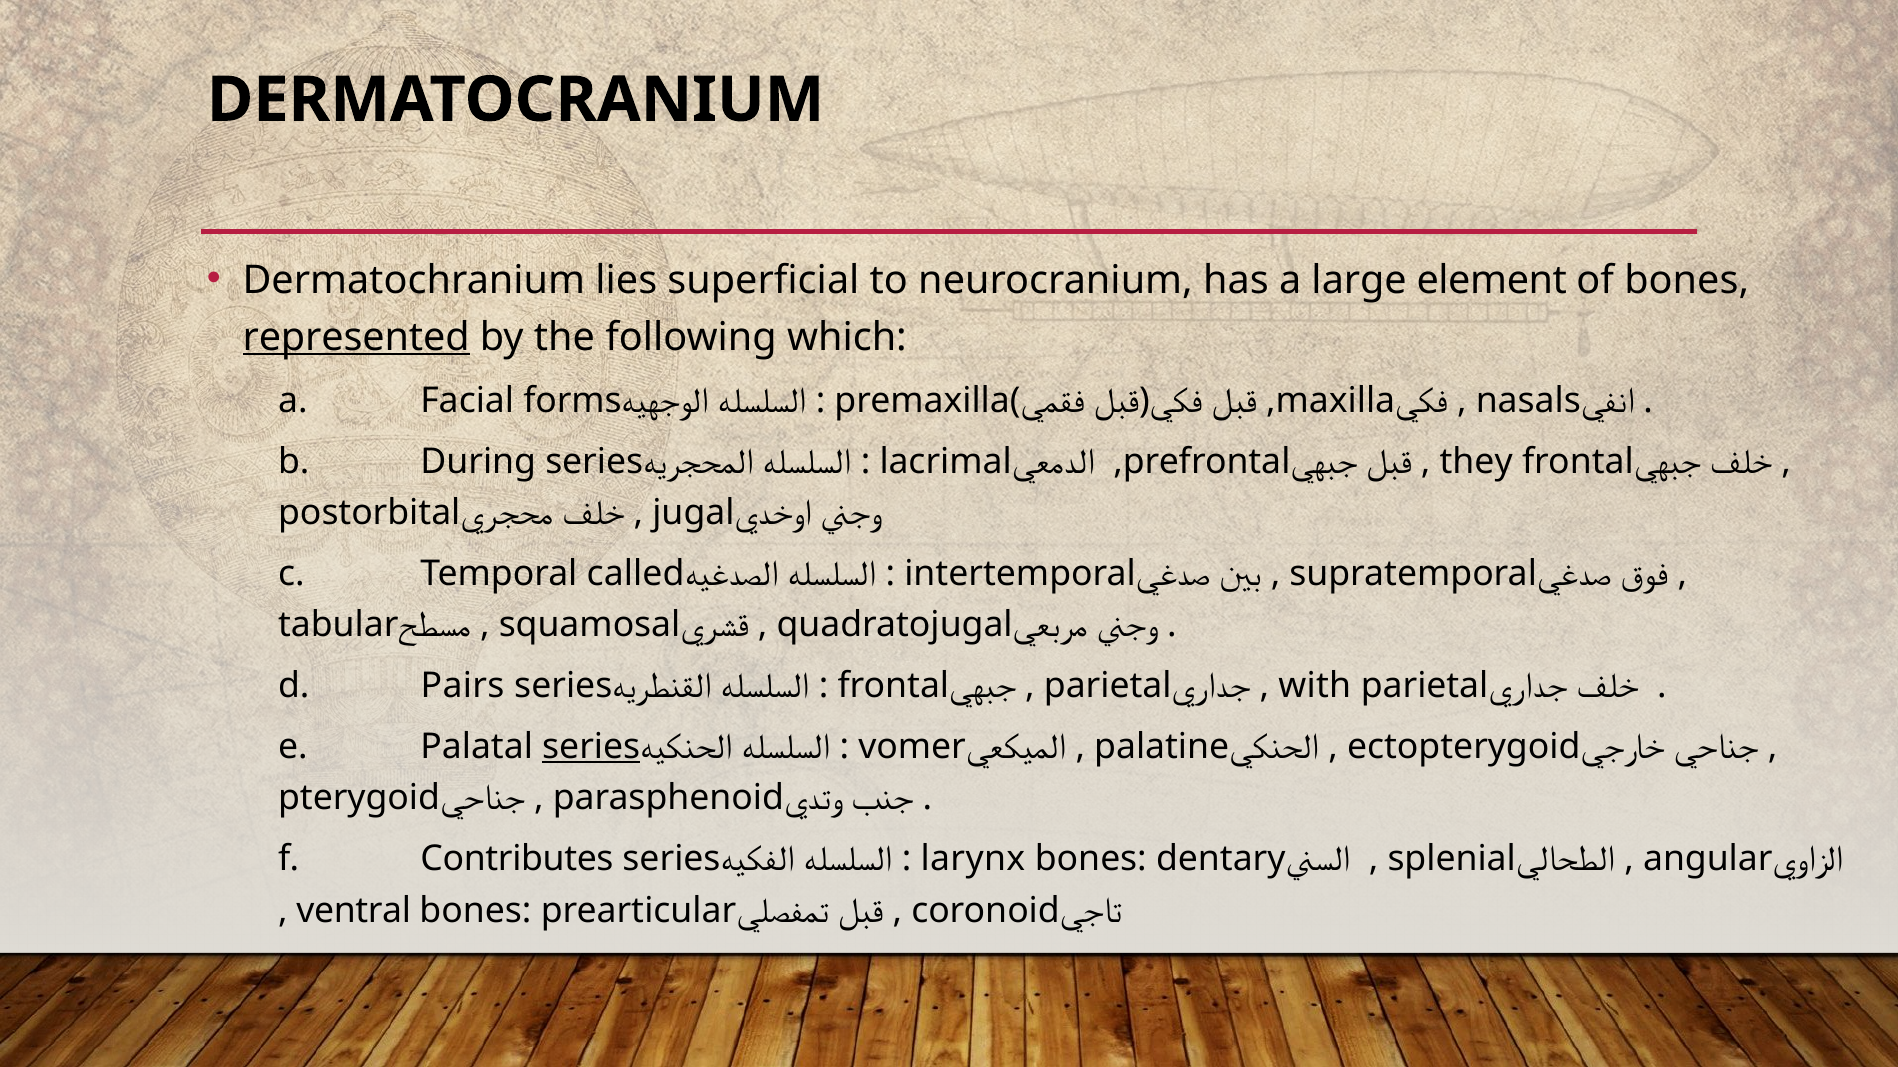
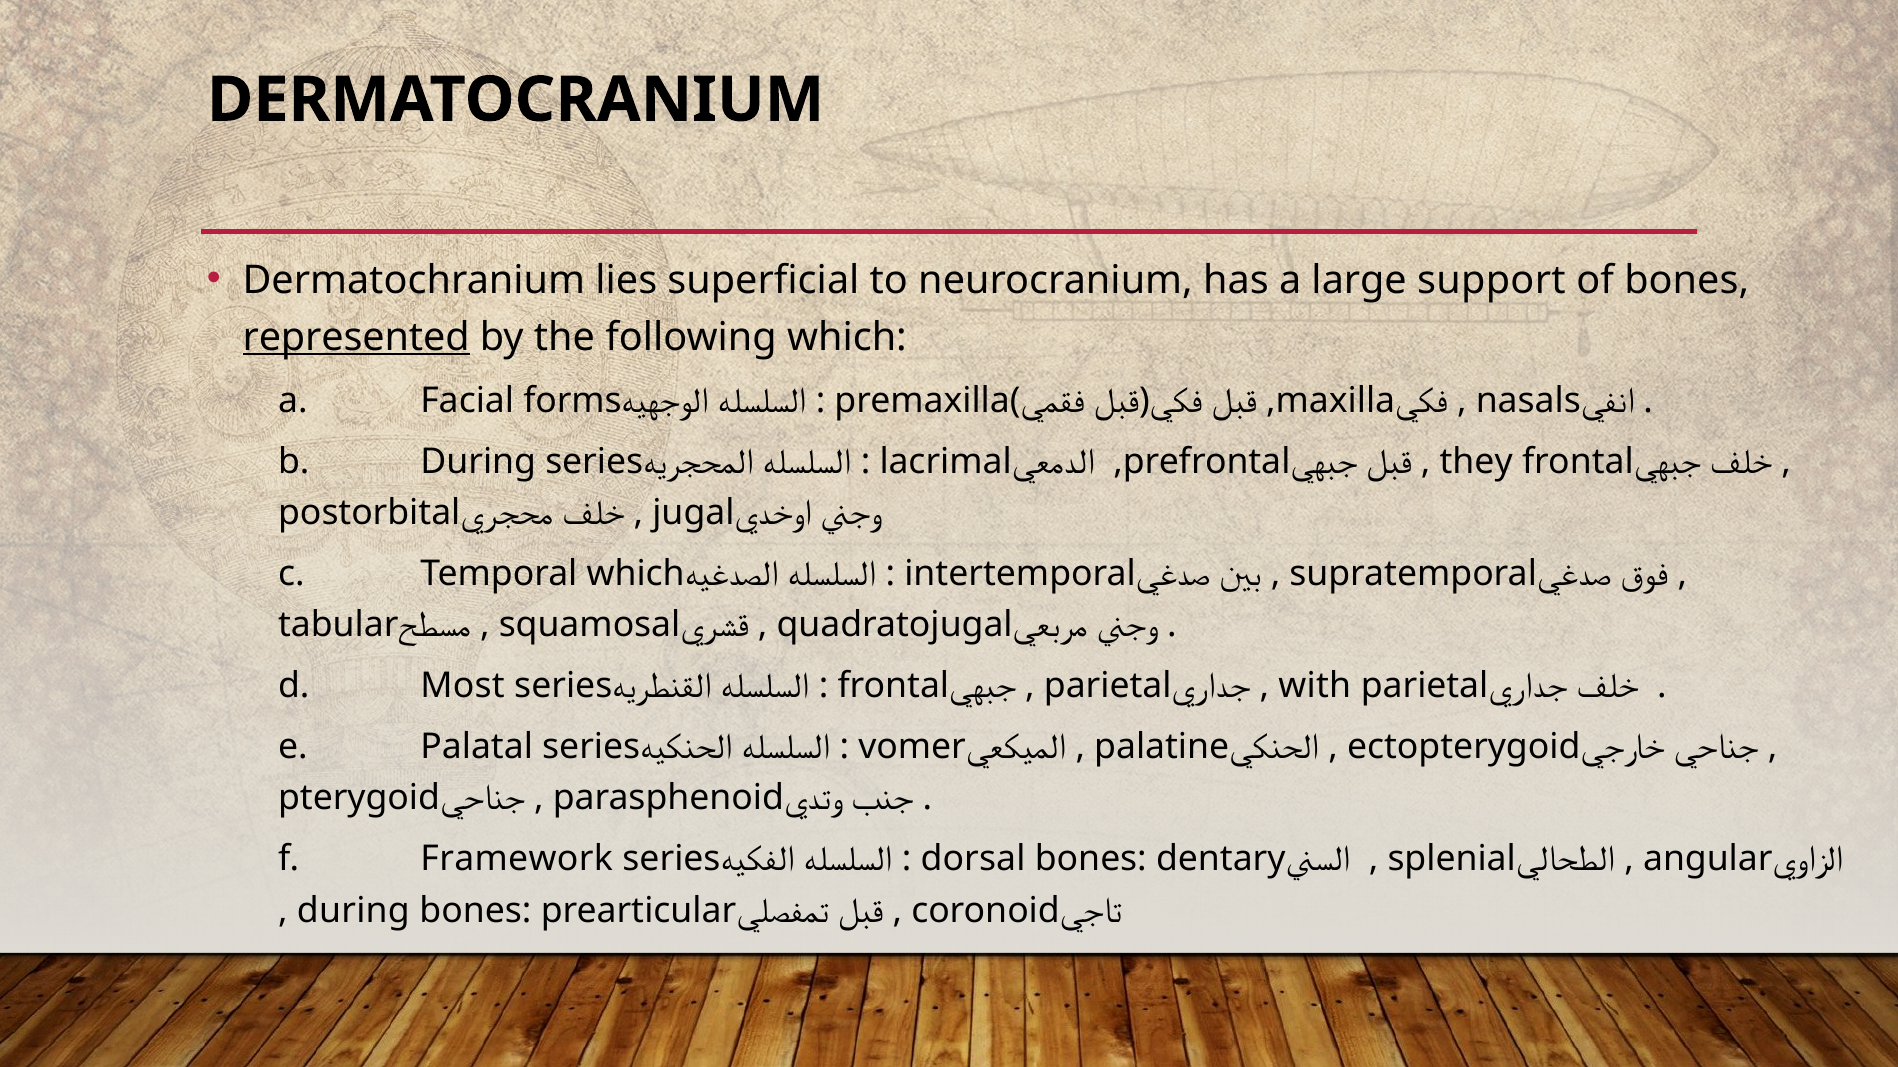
element: element -> support
Temporal called: called -> which
Pairs: Pairs -> Most
series at (591, 747) underline: present -> none
Contributes: Contributes -> Framework
larynx: larynx -> dorsal
ventral at (354, 911): ventral -> during
